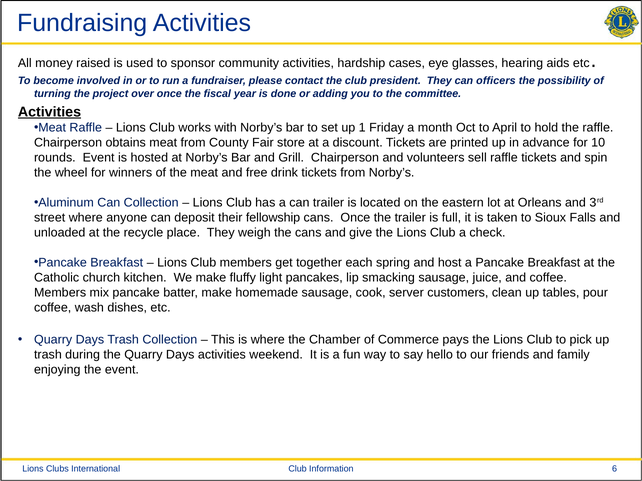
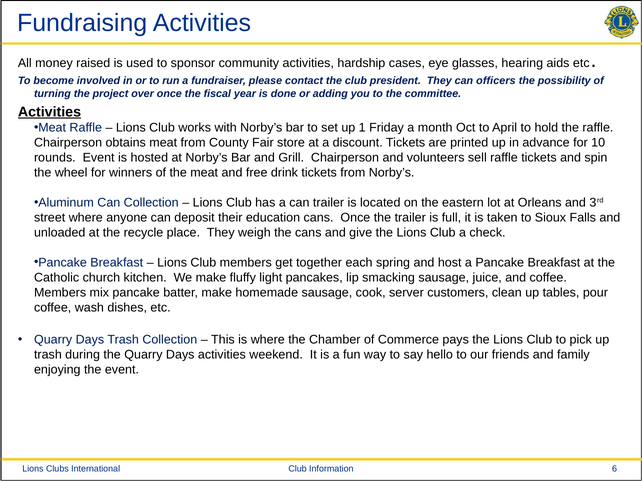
fellowship: fellowship -> education
